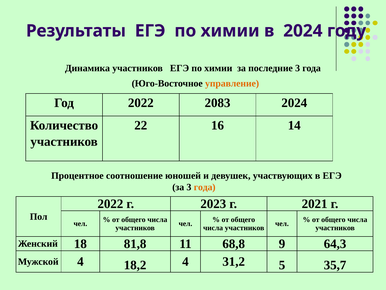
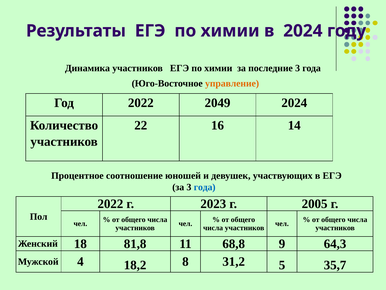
2083: 2083 -> 2049
года at (205, 187) colour: orange -> blue
2021: 2021 -> 2005
18,2 4: 4 -> 8
